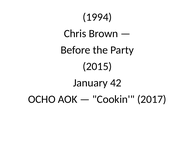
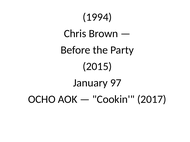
42: 42 -> 97
